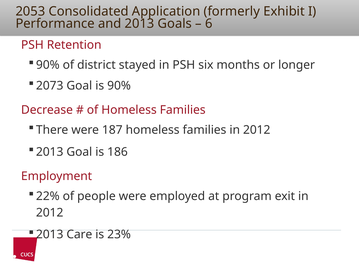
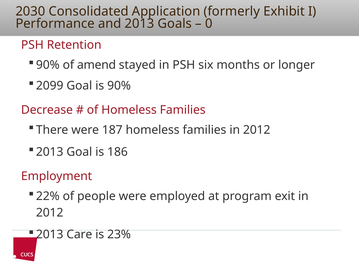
2053: 2053 -> 2030
6: 6 -> 0
district: district -> amend
2073: 2073 -> 2099
